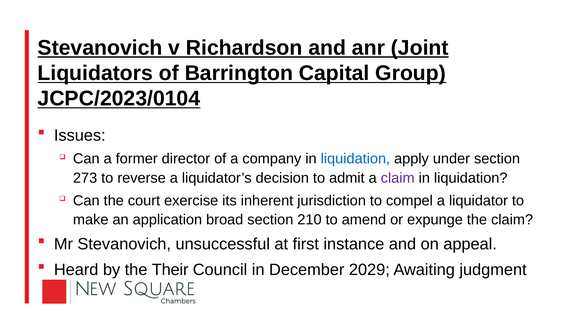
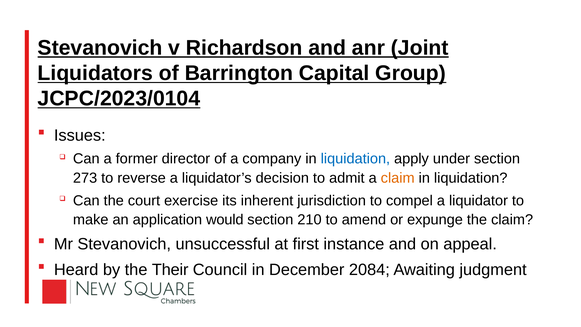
claim at (398, 178) colour: purple -> orange
broad: broad -> would
2029: 2029 -> 2084
